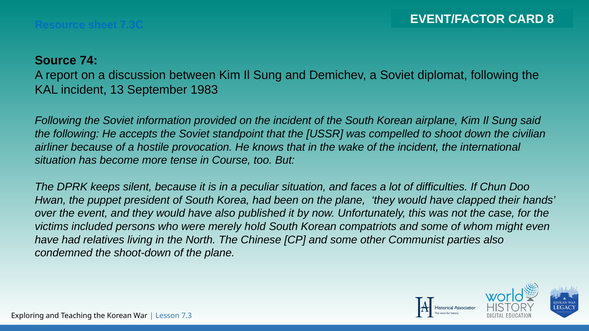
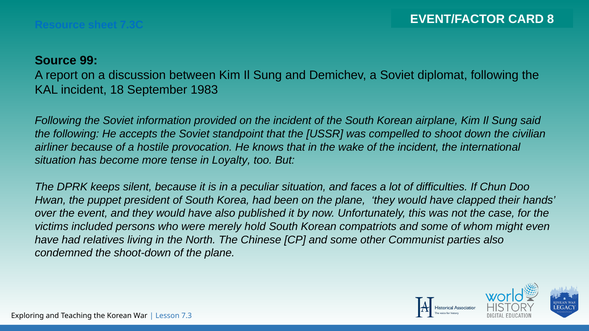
74: 74 -> 99
13: 13 -> 18
Course: Course -> Loyalty
